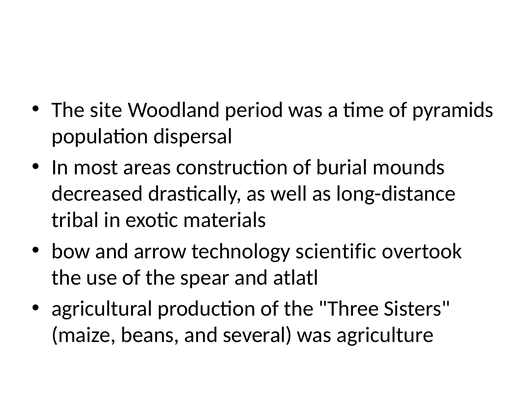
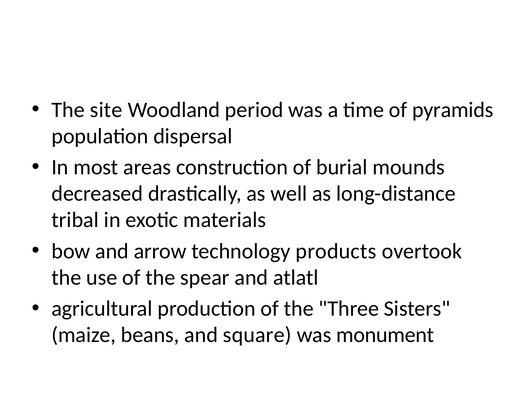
scientific: scientific -> products
several: several -> square
agriculture: agriculture -> monument
